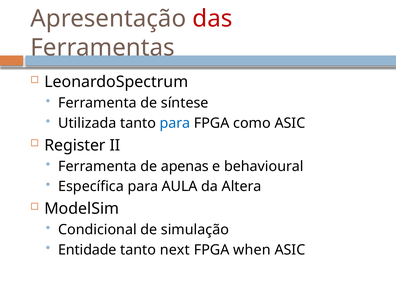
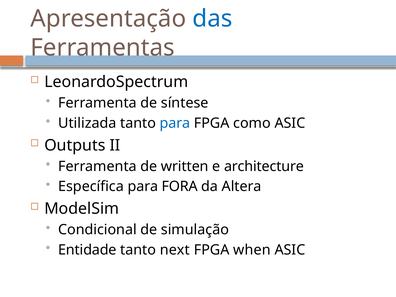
das colour: red -> blue
Register: Register -> Outputs
apenas: apenas -> written
behavioural: behavioural -> architecture
AULA: AULA -> FORA
